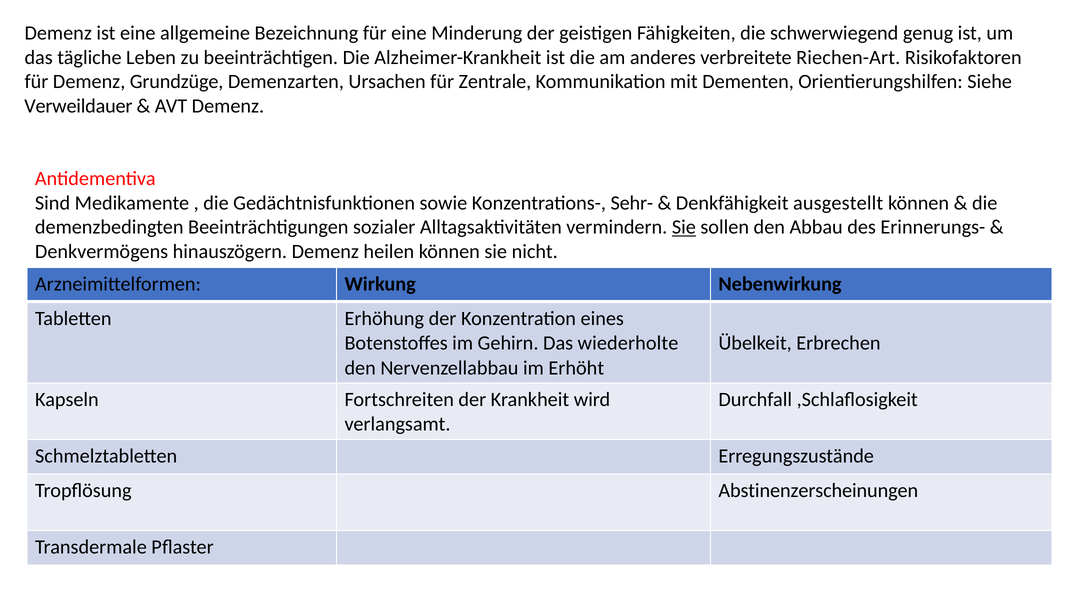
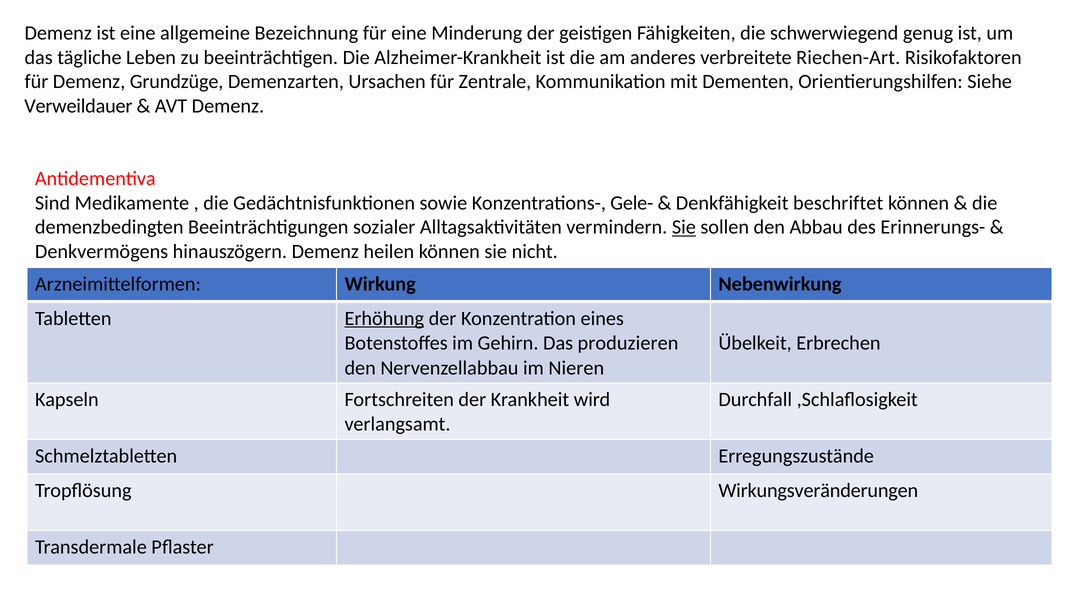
Sehr-: Sehr- -> Gele-
ausgestellt: ausgestellt -> beschriftet
Erhöhung underline: none -> present
wiederholte: wiederholte -> produzieren
Erhöht: Erhöht -> Nieren
Abstinenzerscheinungen: Abstinenzerscheinungen -> Wirkungsveränderungen
